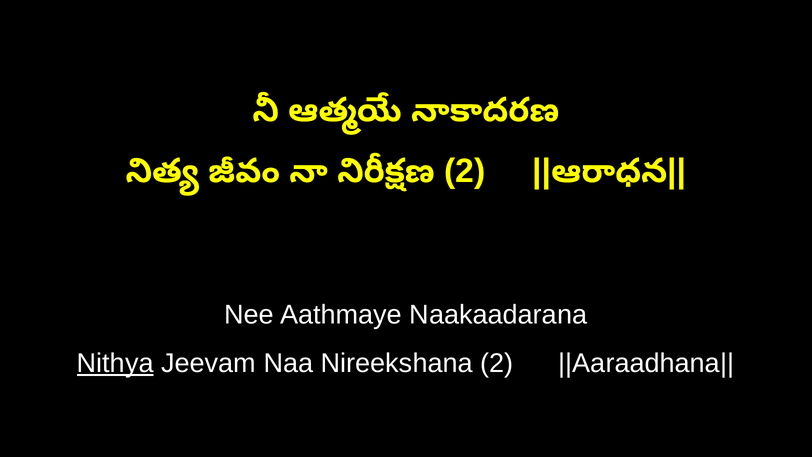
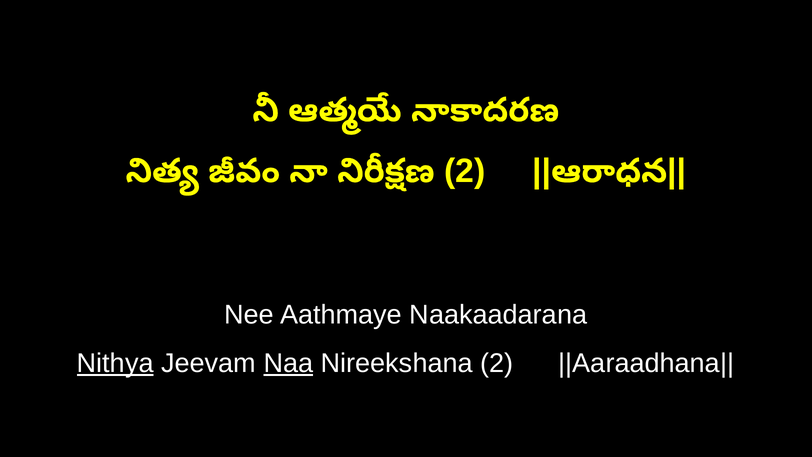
Naa underline: none -> present
